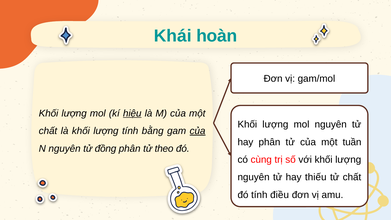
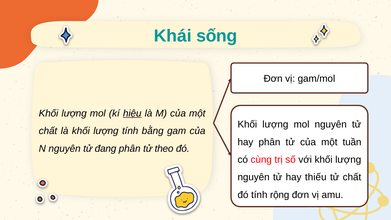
hoàn: hoàn -> sống
của at (198, 131) underline: present -> none
đồng: đồng -> đang
điều: điều -> rộng
